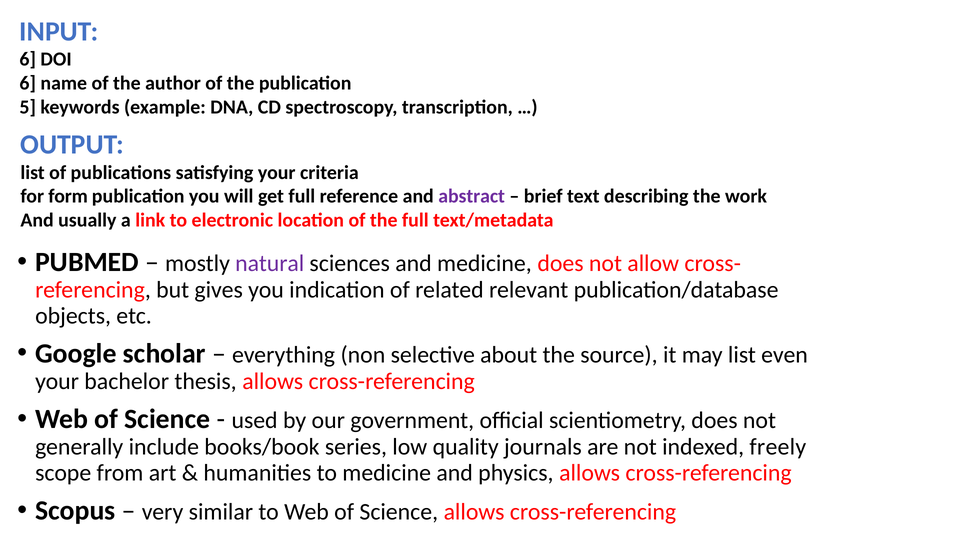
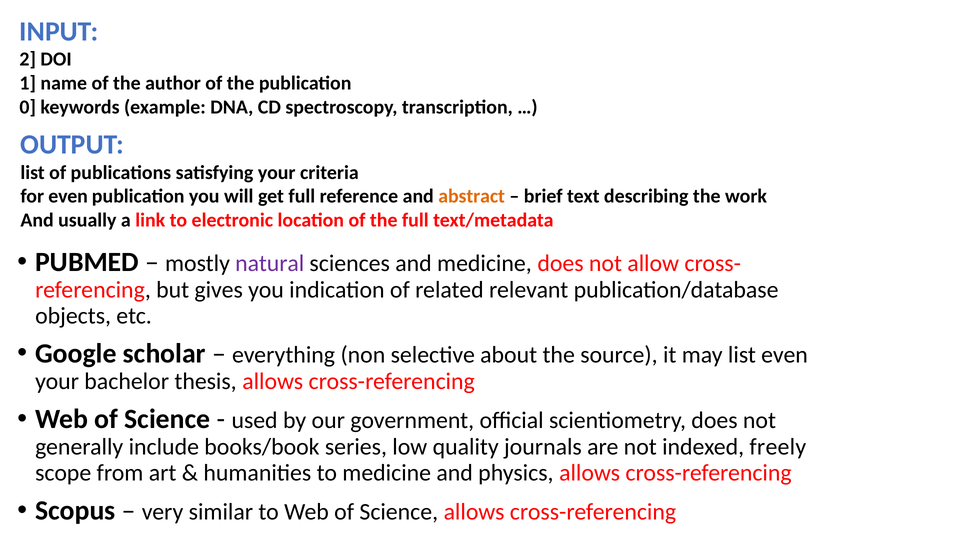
6 at (28, 59): 6 -> 2
6 at (28, 83): 6 -> 1
5: 5 -> 0
for form: form -> even
abstract colour: purple -> orange
